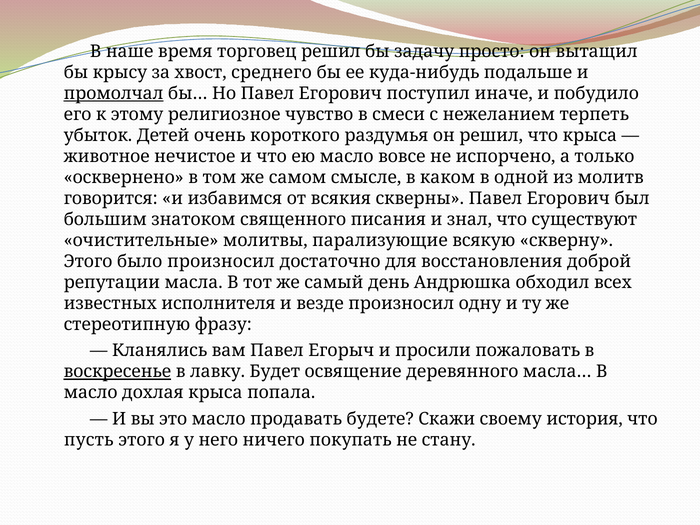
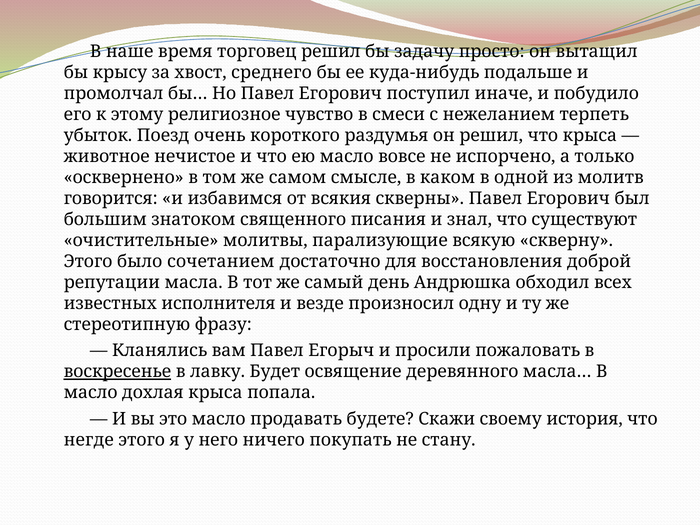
промолчал underline: present -> none
Детей: Детей -> Поезд
было произносил: произносил -> сочетанием
пусть: пусть -> негде
